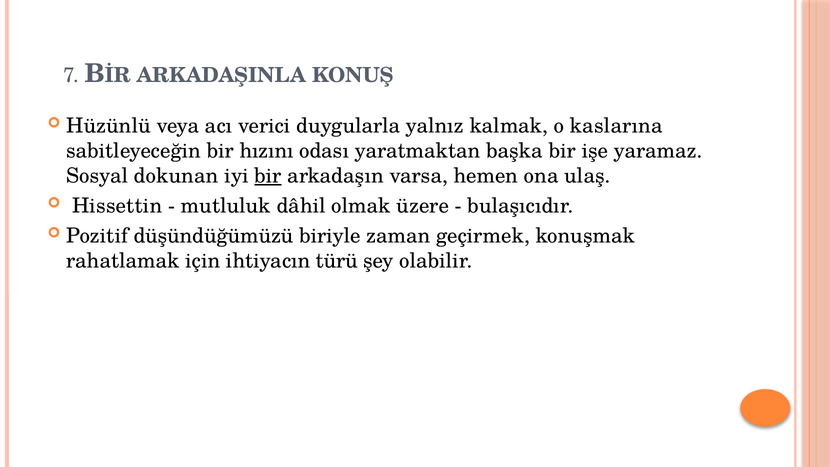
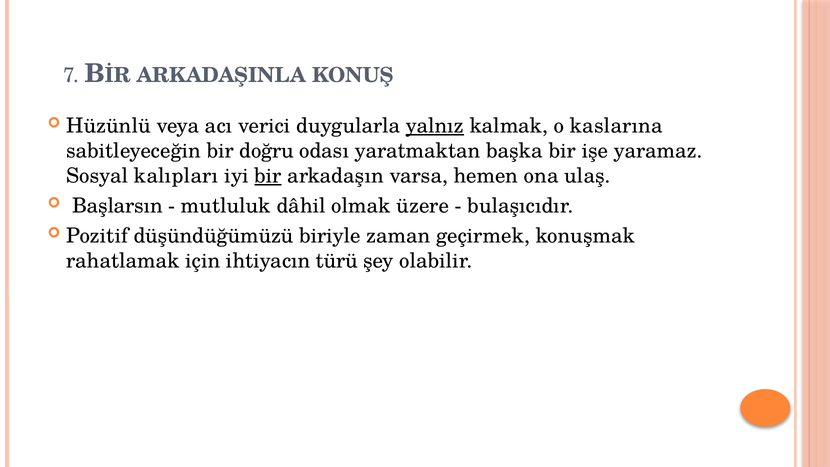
yalnız underline: none -> present
hızını: hızını -> doğru
dokunan: dokunan -> kalıpları
Hissettin: Hissettin -> Başlarsın
